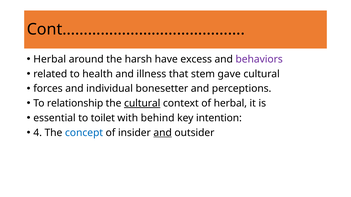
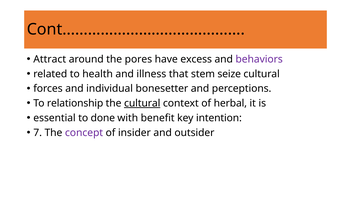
Herbal at (50, 59): Herbal -> Attract
harsh: harsh -> pores
gave: gave -> seize
toilet: toilet -> done
behind: behind -> benefit
4: 4 -> 7
concept colour: blue -> purple
and at (163, 133) underline: present -> none
